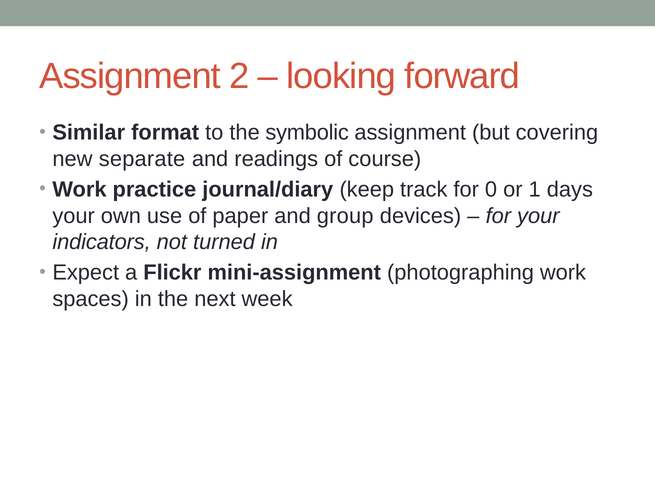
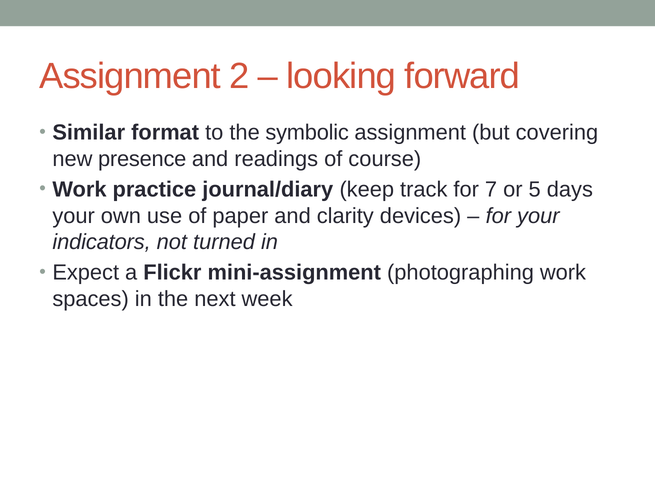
separate: separate -> presence
0: 0 -> 7
1: 1 -> 5
group: group -> clarity
